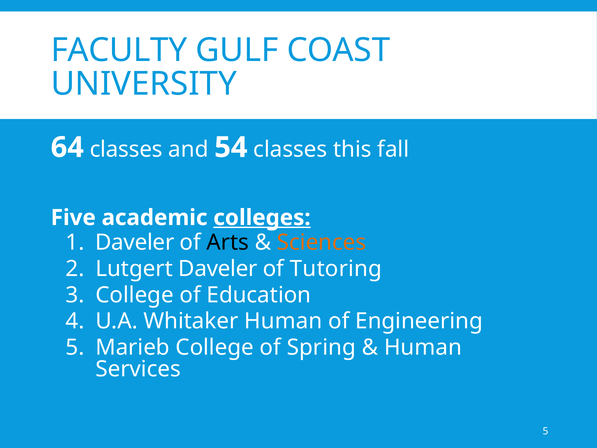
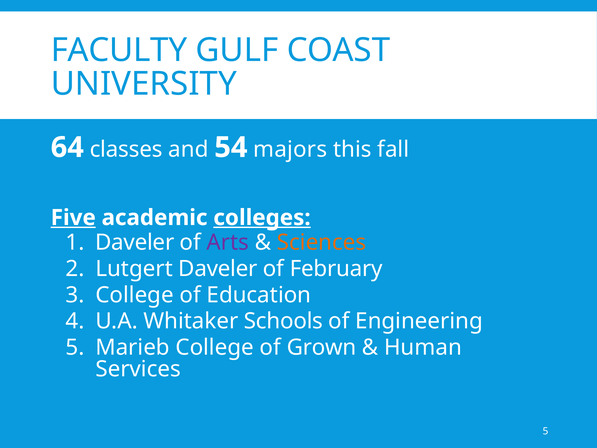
54 classes: classes -> majors
Five underline: none -> present
Arts colour: black -> purple
Tutoring: Tutoring -> February
Whitaker Human: Human -> Schools
Spring: Spring -> Grown
